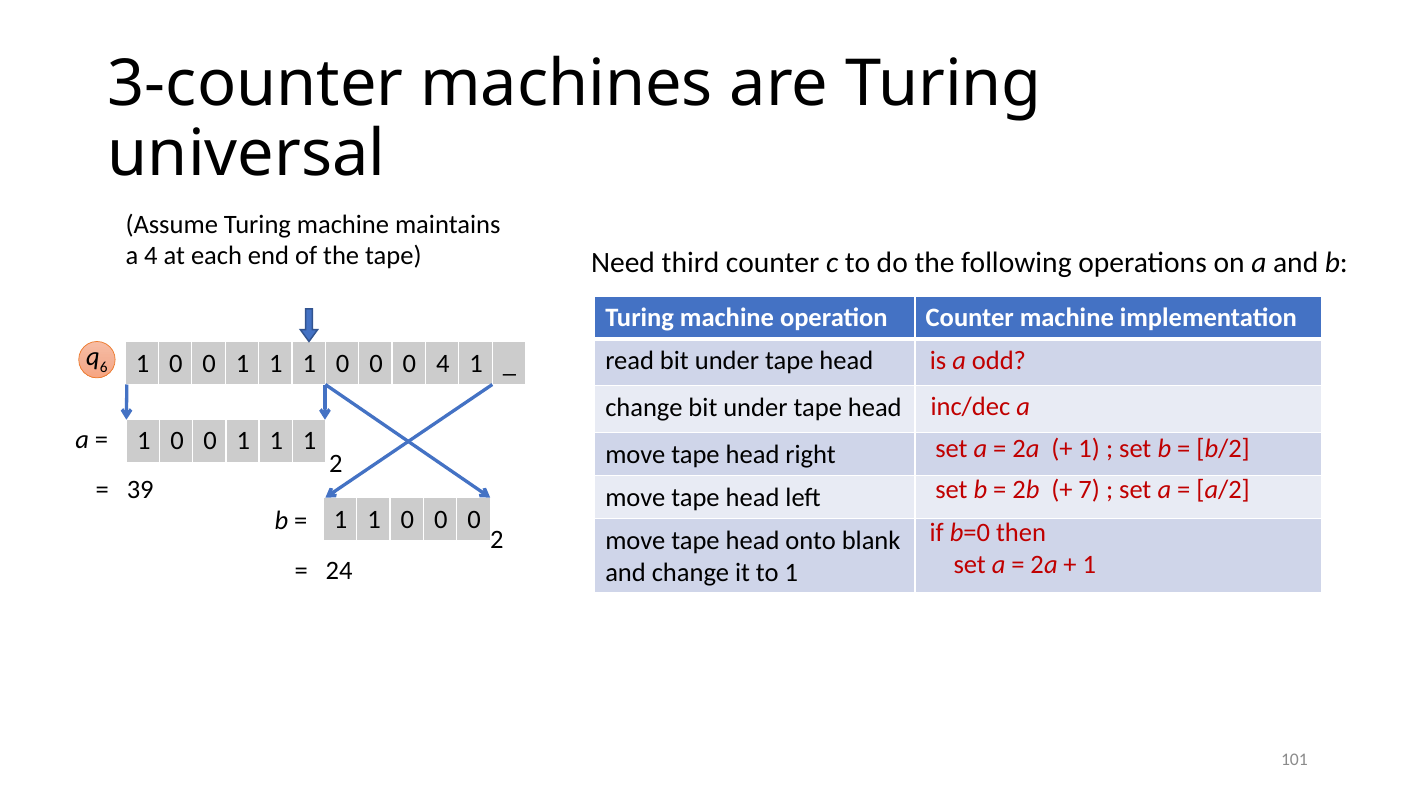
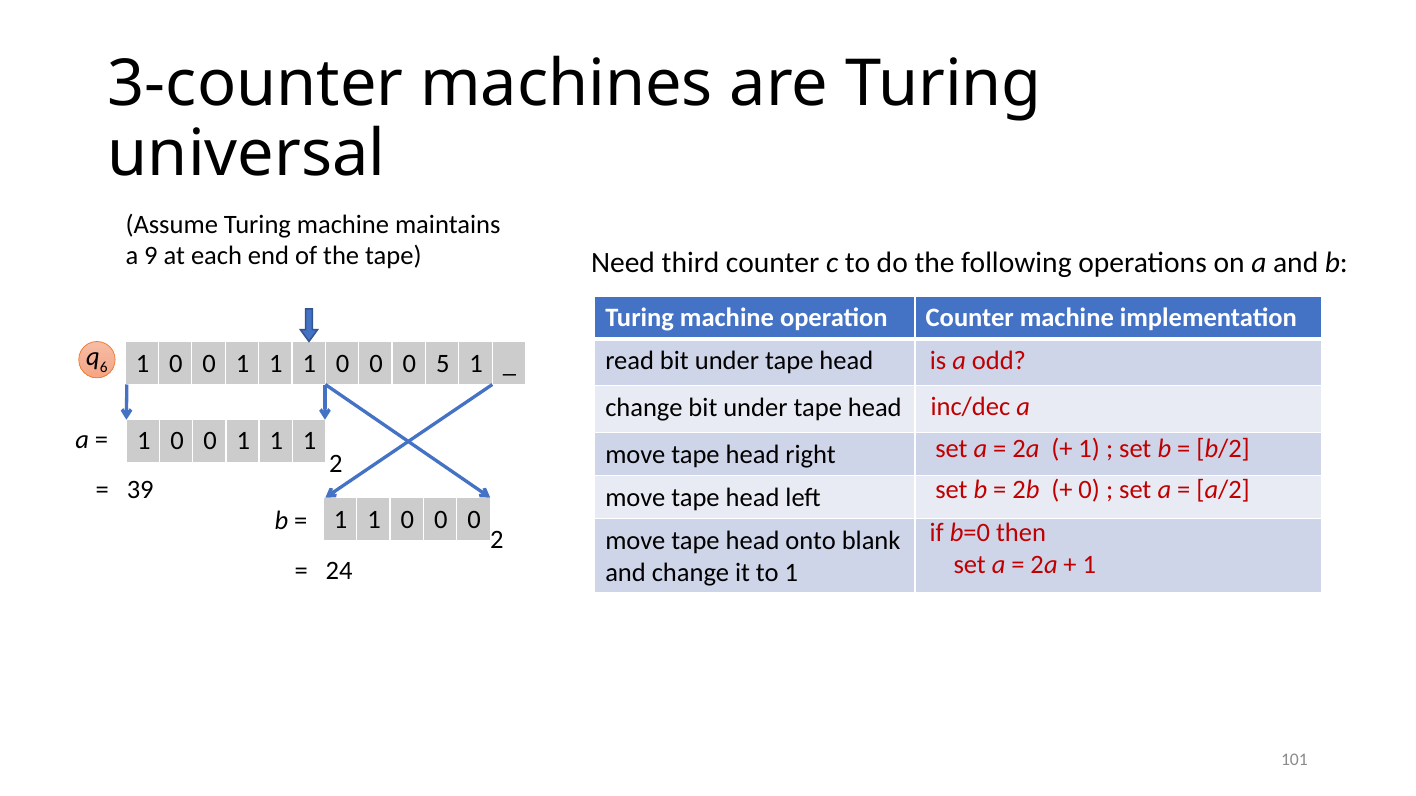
a 4: 4 -> 9
0 4: 4 -> 5
7 at (1089, 490): 7 -> 0
